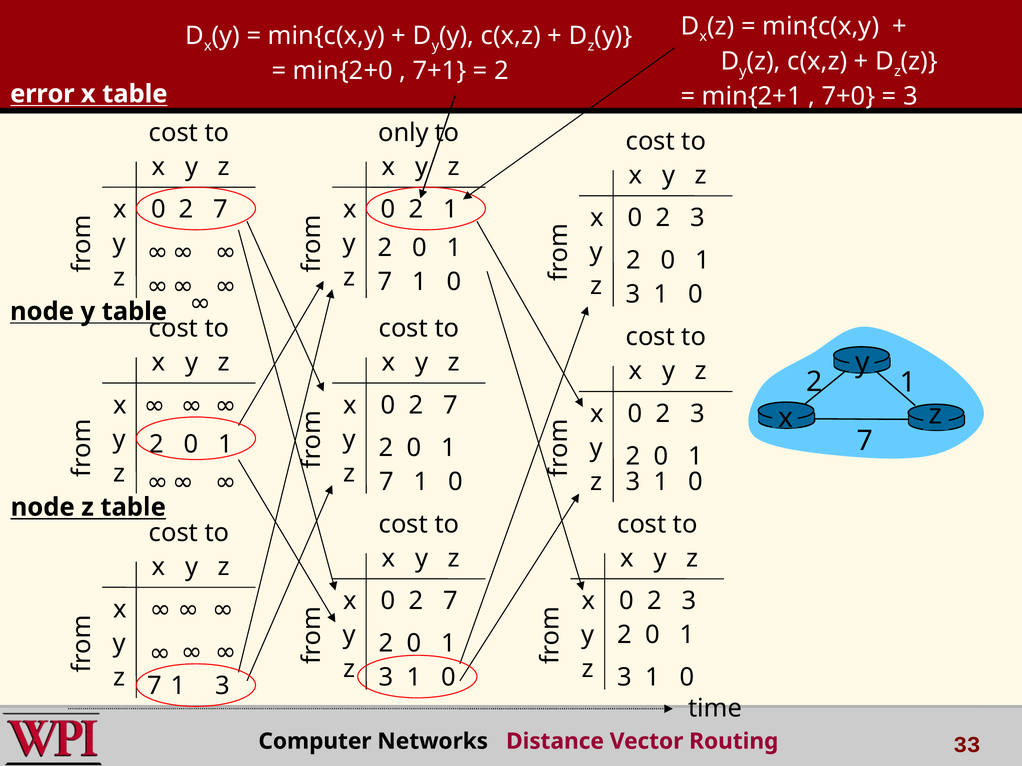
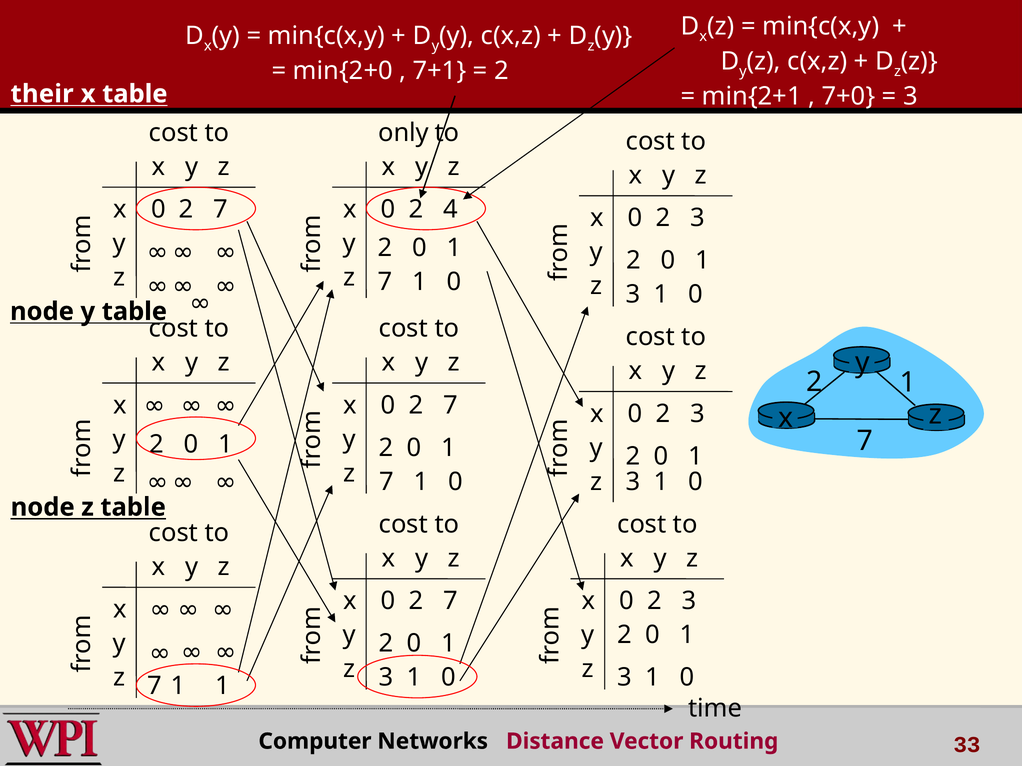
error: error -> their
2 1: 1 -> 4
7 1 3: 3 -> 1
